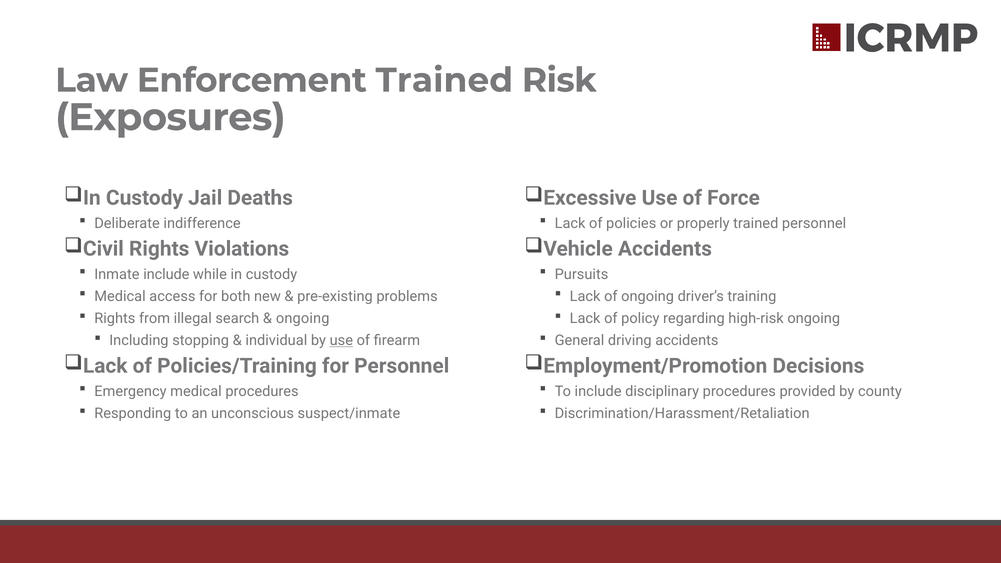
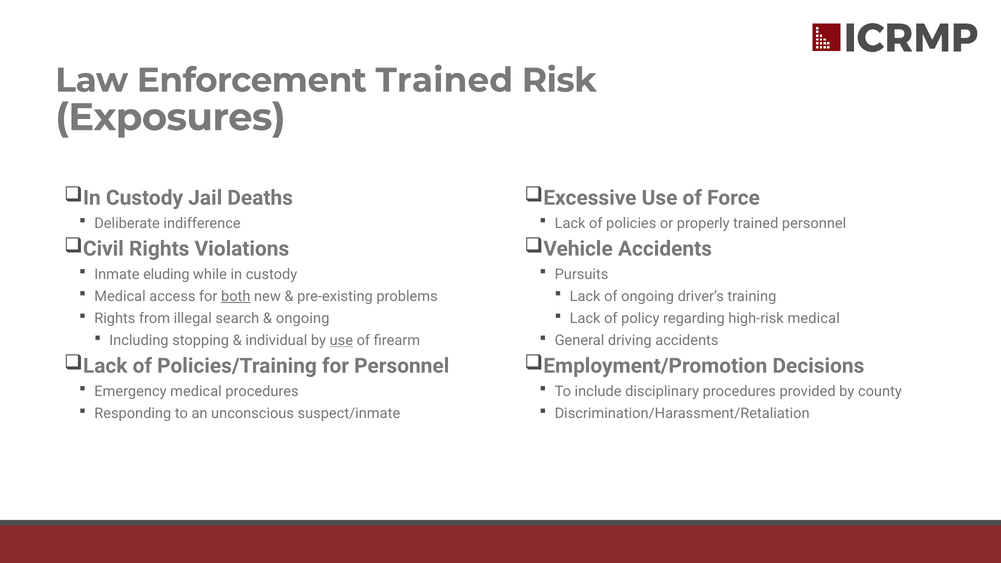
Inmate include: include -> eluding
both underline: none -> present
high-risk ongoing: ongoing -> medical
